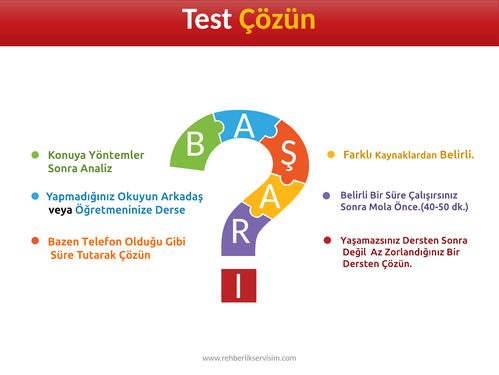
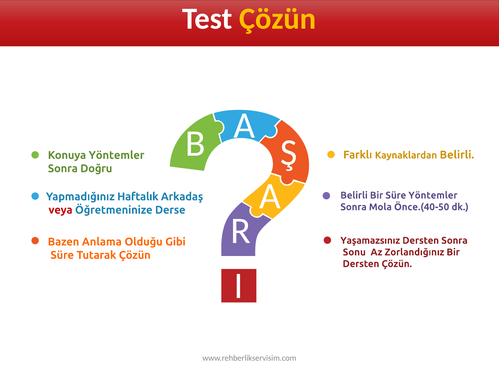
Analiz: Analiz -> Doğru
Süre Çalışırsınız: Çalışırsınız -> Yöntemler
Okuyun: Okuyun -> Haftalık
veya colour: black -> red
Telefon: Telefon -> Anlama
Değil: Değil -> Sonu
